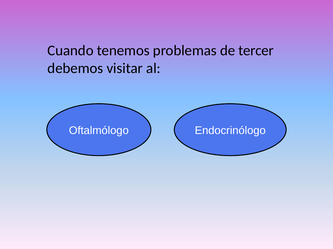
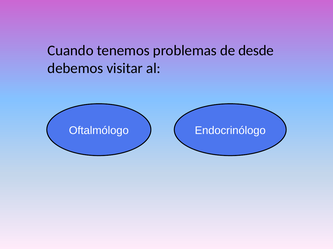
tercer: tercer -> desde
